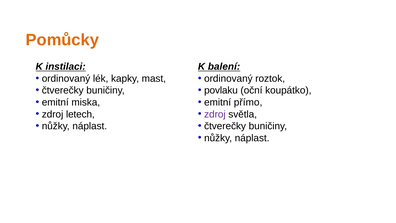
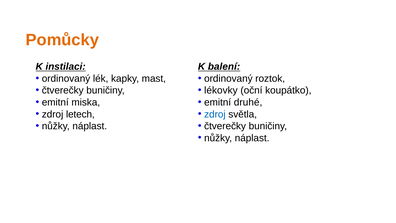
povlaku: povlaku -> lékovky
přímo: přímo -> druhé
zdroj at (215, 114) colour: purple -> blue
